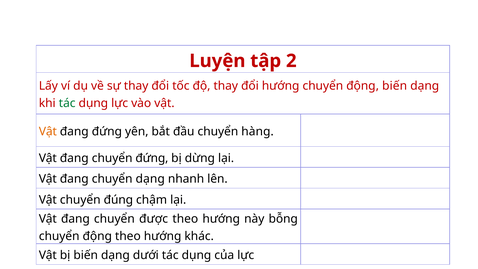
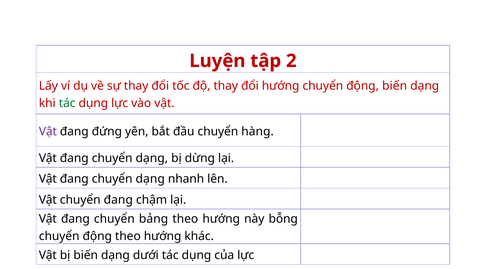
Vật at (48, 131) colour: orange -> purple
đứng at (152, 158): đứng -> dạng
chuyển đúng: đúng -> đang
được: được -> bảng
